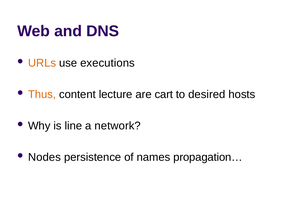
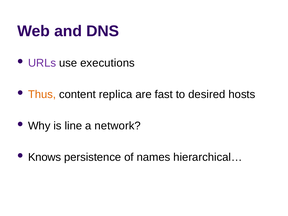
URLs colour: orange -> purple
lecture: lecture -> replica
cart: cart -> fast
Nodes: Nodes -> Knows
propagation…: propagation… -> hierarchical…
